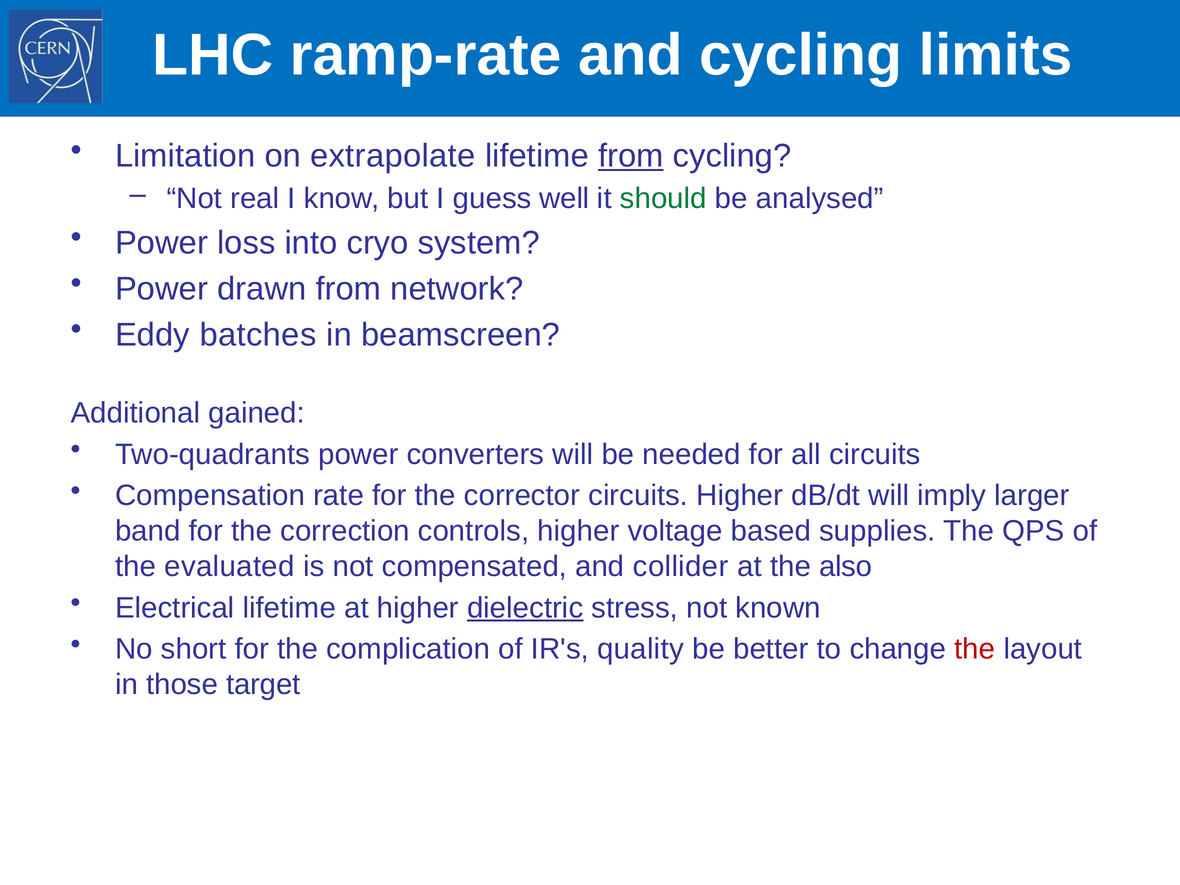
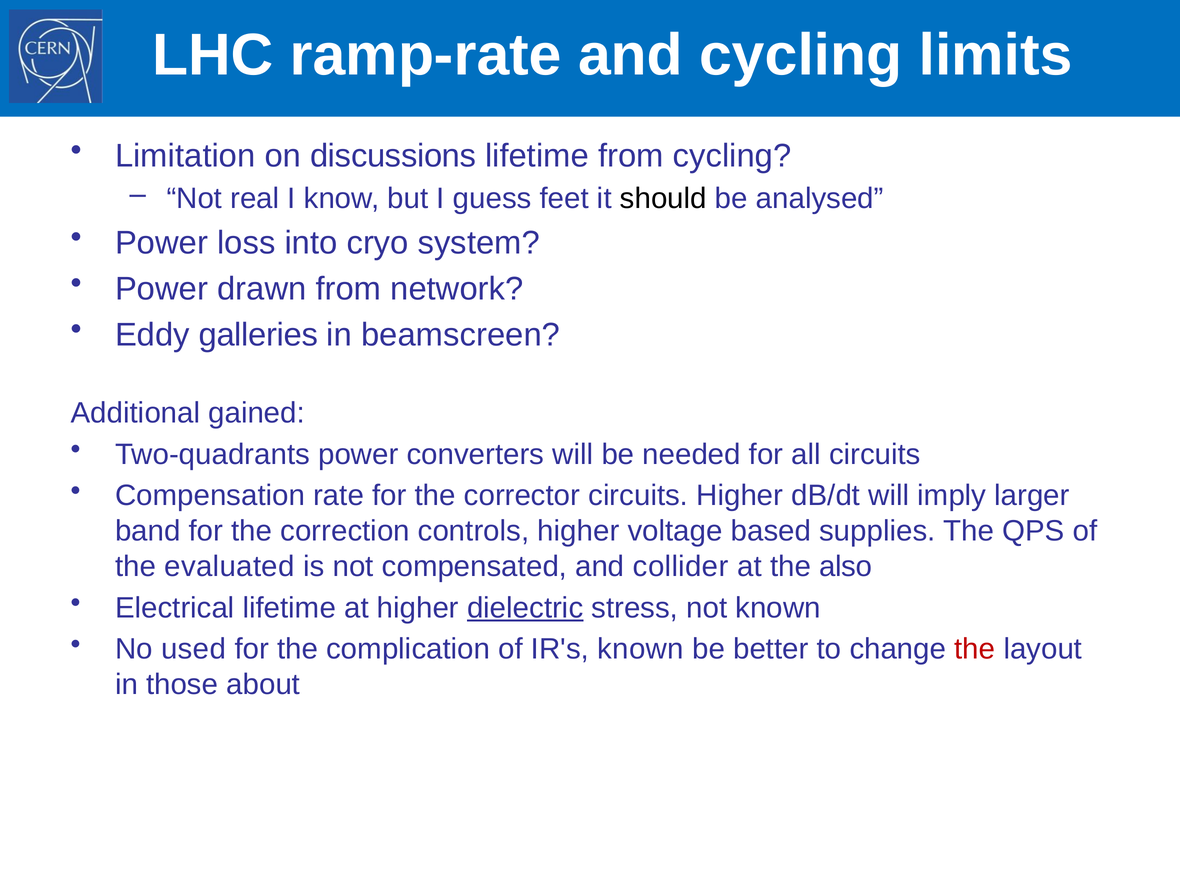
extrapolate: extrapolate -> discussions
from at (631, 156) underline: present -> none
well: well -> feet
should colour: green -> black
batches: batches -> galleries
short: short -> used
IR's quality: quality -> known
target: target -> about
